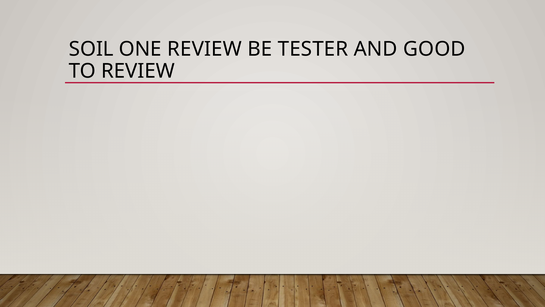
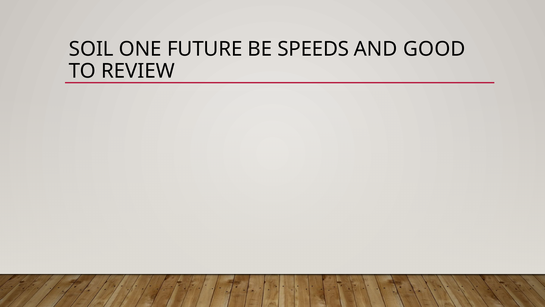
ONE REVIEW: REVIEW -> FUTURE
TESTER: TESTER -> SPEEDS
